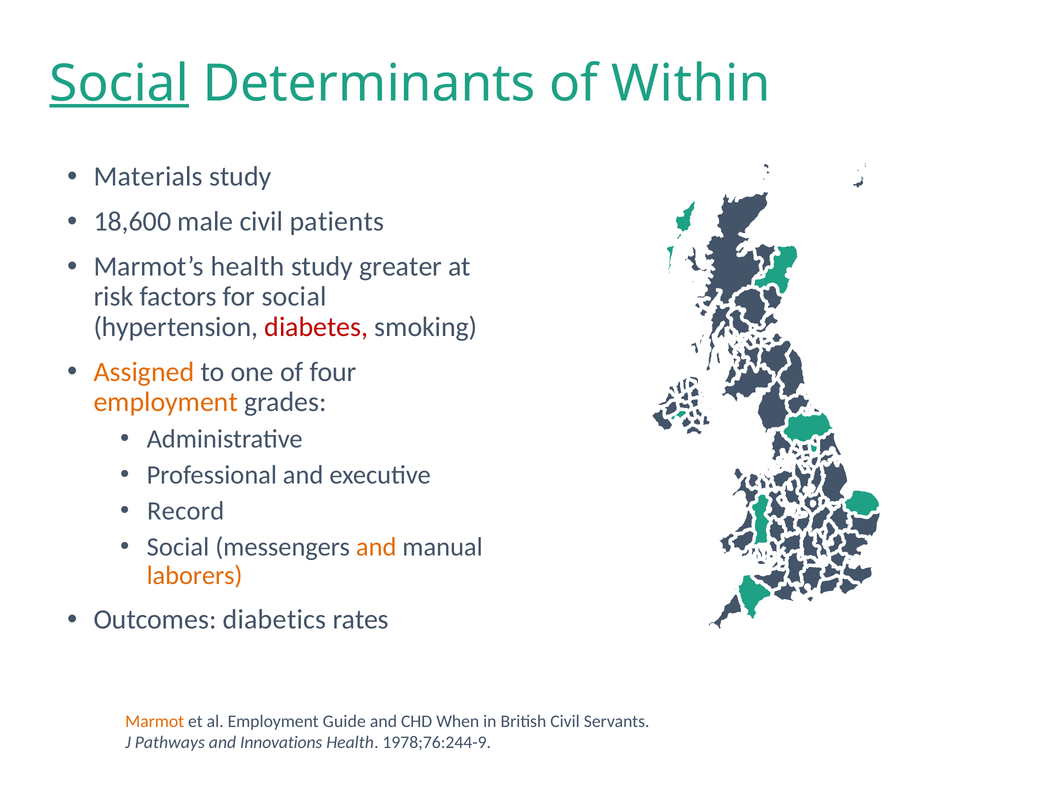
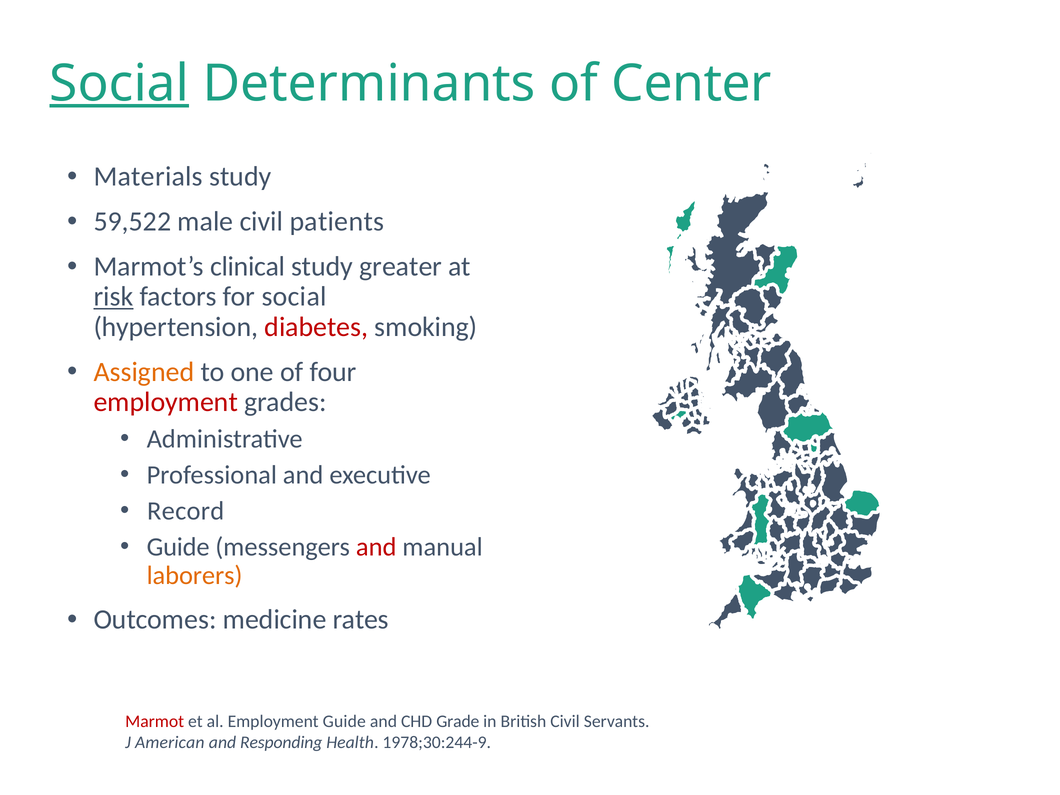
Within: Within -> Center
18,600: 18,600 -> 59,522
Marmot’s health: health -> clinical
risk underline: none -> present
employment at (166, 402) colour: orange -> red
Social at (178, 547): Social -> Guide
and at (376, 547) colour: orange -> red
diabetics: diabetics -> medicine
Marmot colour: orange -> red
When: When -> Grade
Pathways: Pathways -> American
Innovations: Innovations -> Responding
1978;76:244-9: 1978;76:244-9 -> 1978;30:244-9
